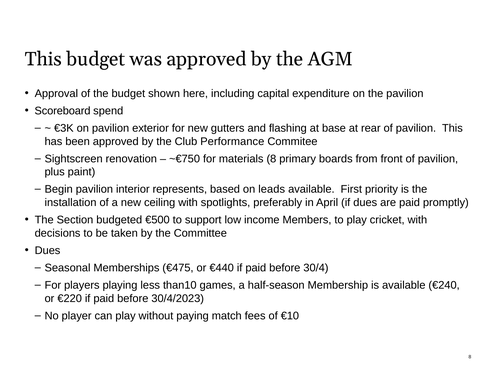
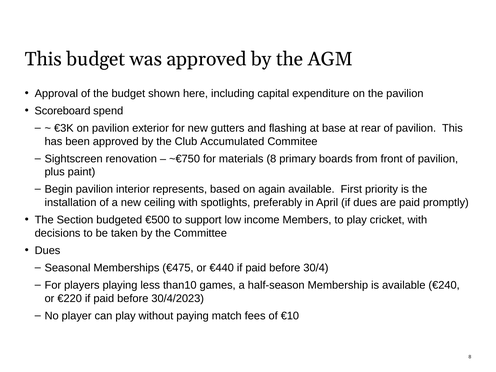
Performance: Performance -> Accumulated
leads: leads -> again
